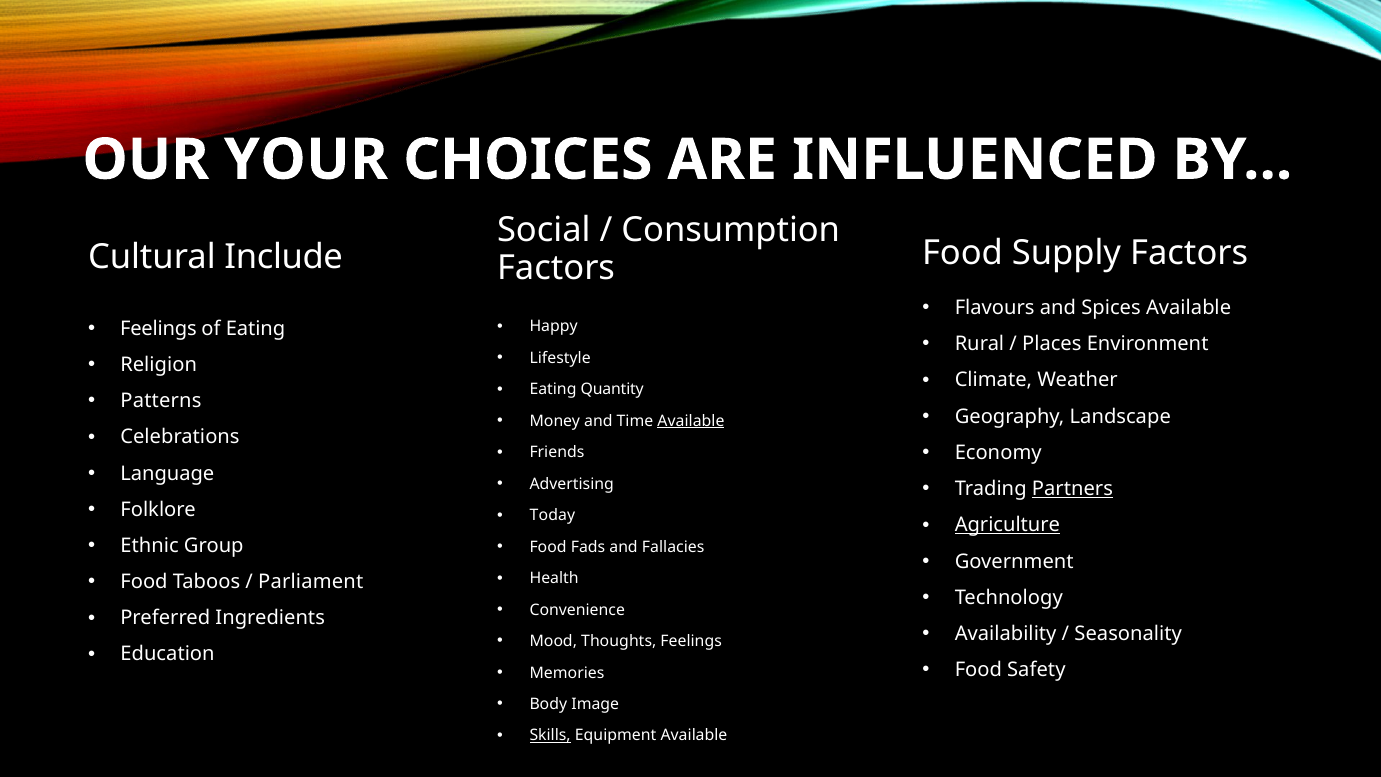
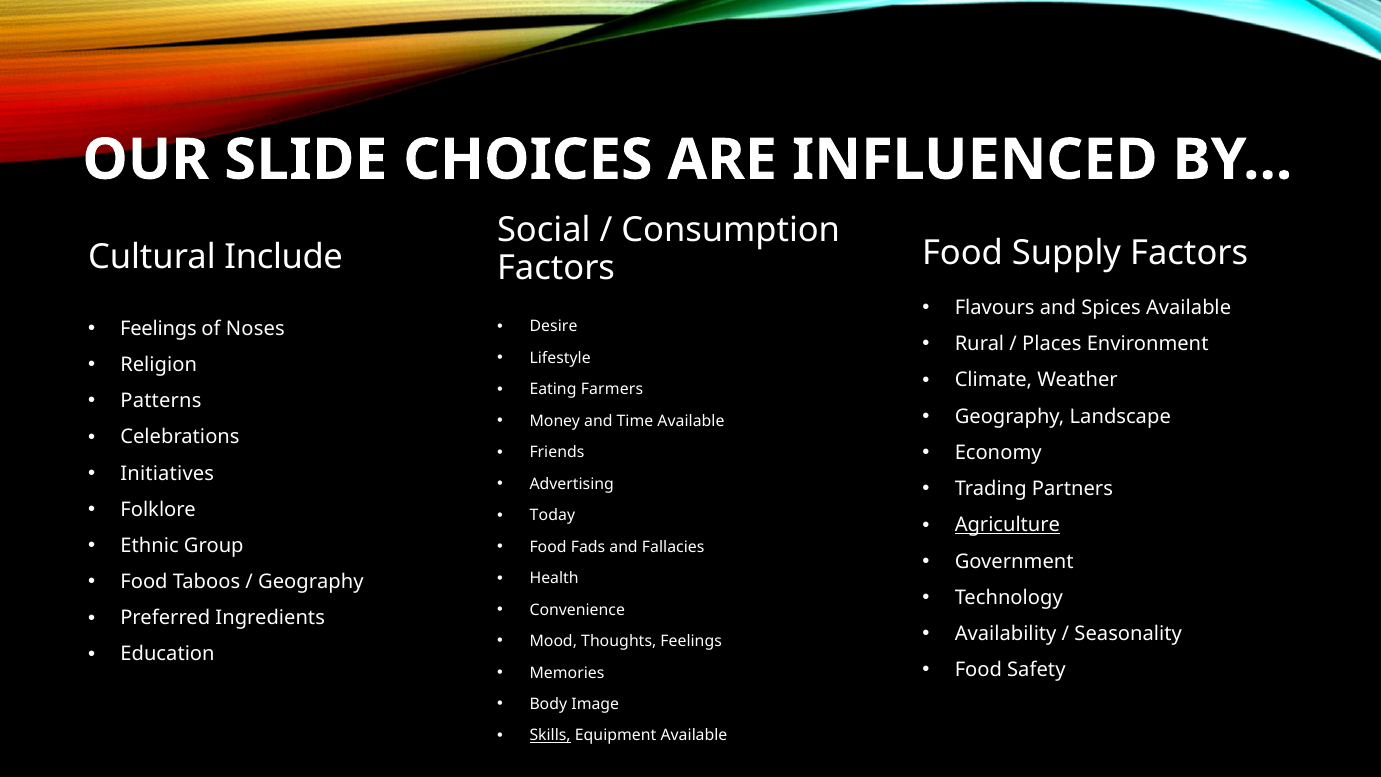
YOUR: YOUR -> SLIDE
Happy: Happy -> Desire
of Eating: Eating -> Noses
Quantity: Quantity -> Farmers
Available at (691, 421) underline: present -> none
Language: Language -> Initiatives
Partners underline: present -> none
Parliament at (311, 582): Parliament -> Geography
